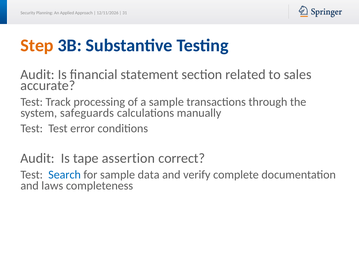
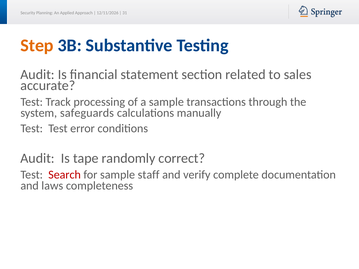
assertion: assertion -> randomly
Search colour: blue -> red
data: data -> staff
